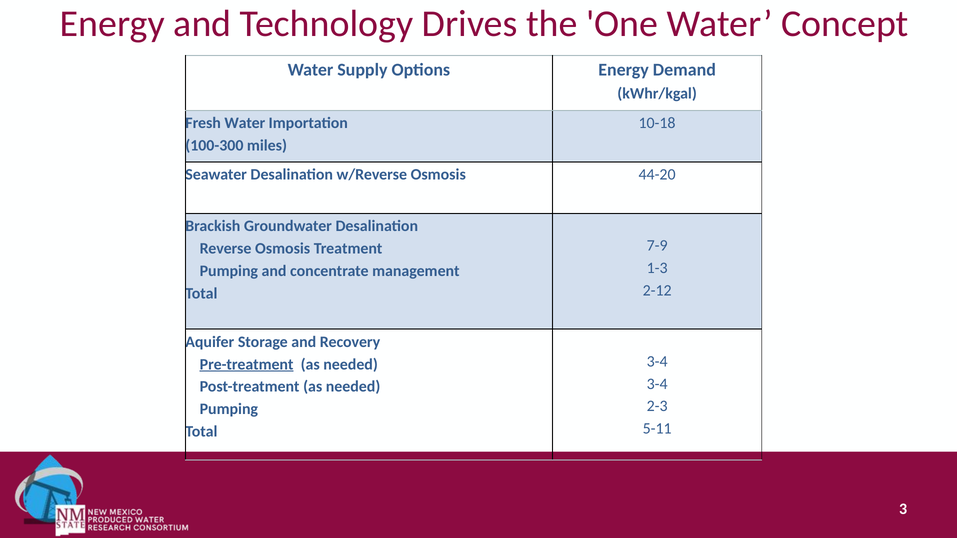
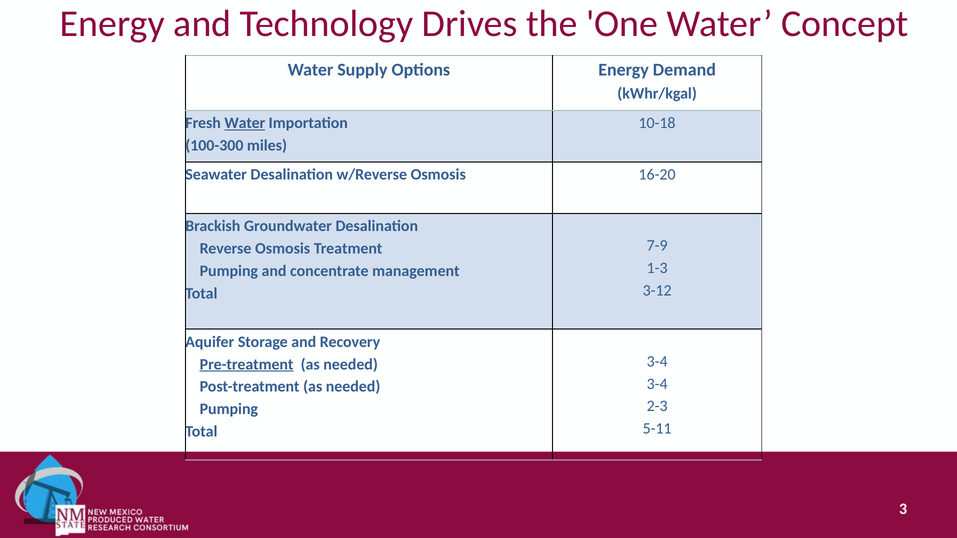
Water at (245, 123) underline: none -> present
44-20: 44-20 -> 16-20
2-12: 2-12 -> 3-12
